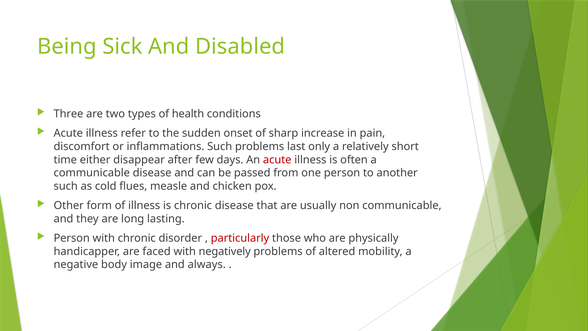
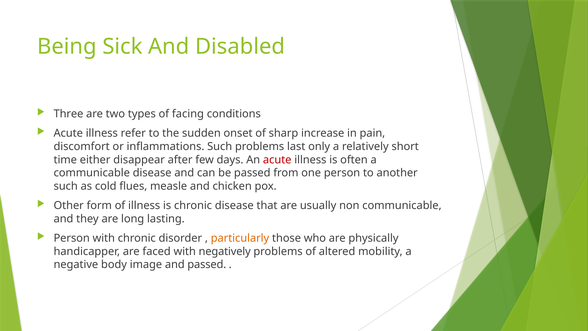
health: health -> facing
particularly colour: red -> orange
and always: always -> passed
